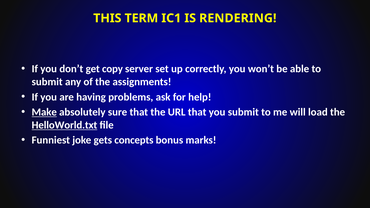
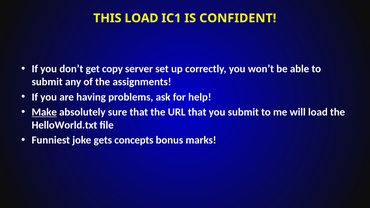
THIS TERM: TERM -> LOAD
RENDERING: RENDERING -> CONFIDENT
HelloWorld.txt underline: present -> none
